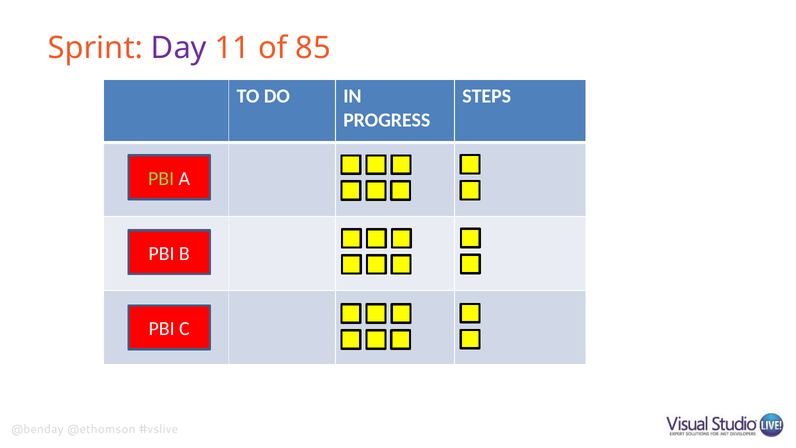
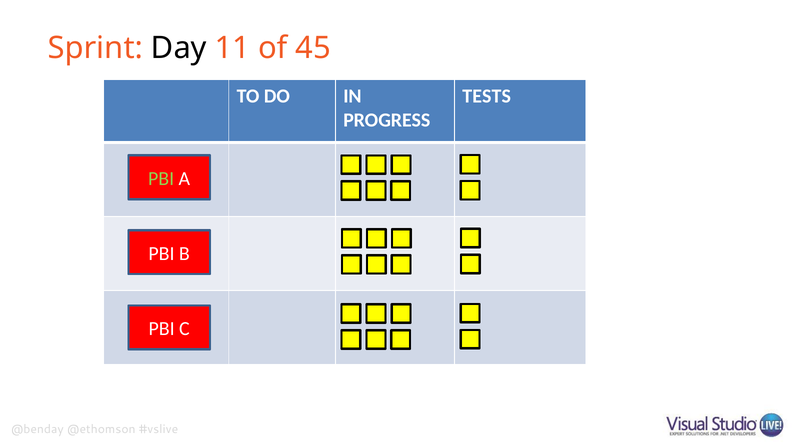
Day colour: purple -> black
85: 85 -> 45
STEPS: STEPS -> TESTS
